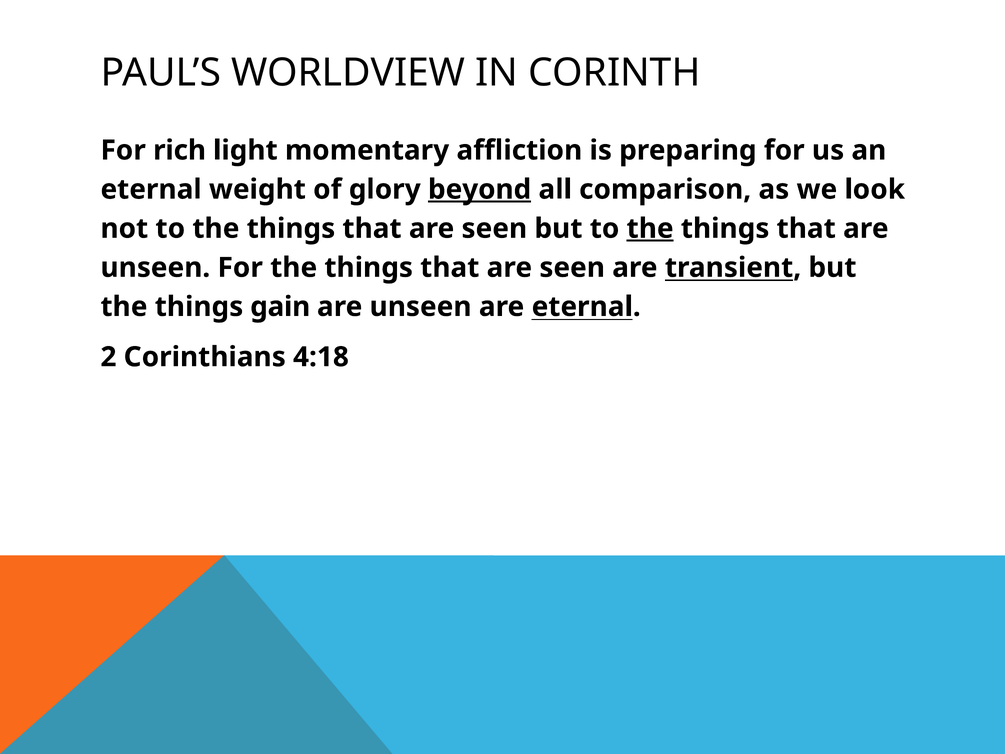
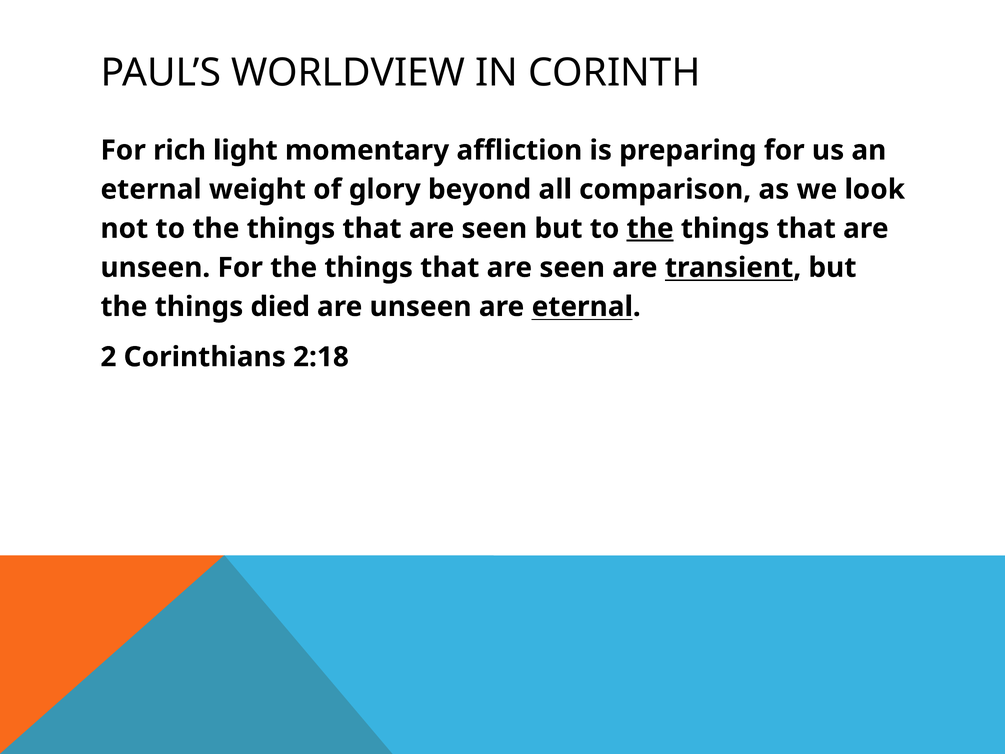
beyond underline: present -> none
gain: gain -> died
4:18: 4:18 -> 2:18
